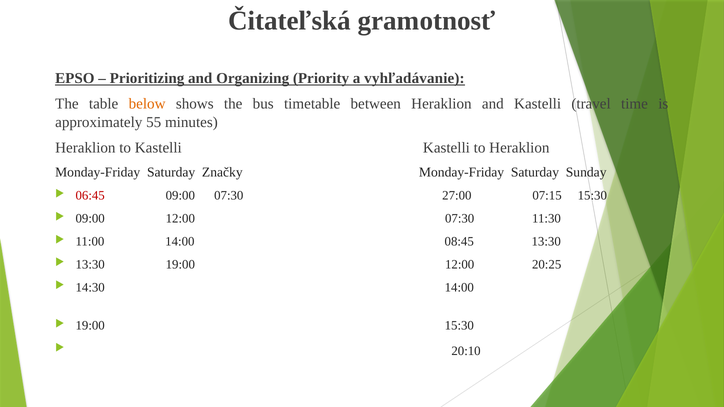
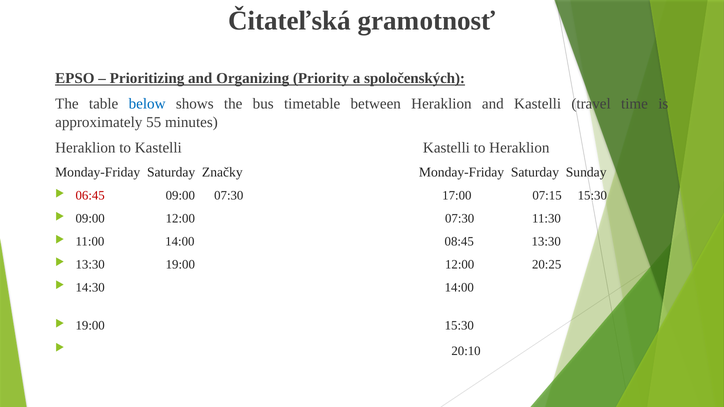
vyhľadávanie: vyhľadávanie -> spoločenských
below colour: orange -> blue
27:00: 27:00 -> 17:00
